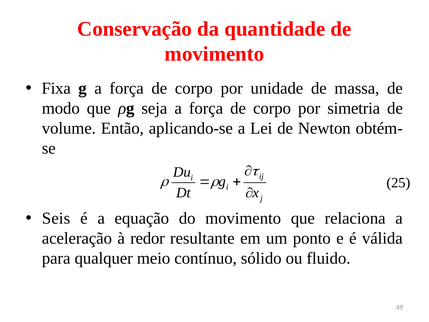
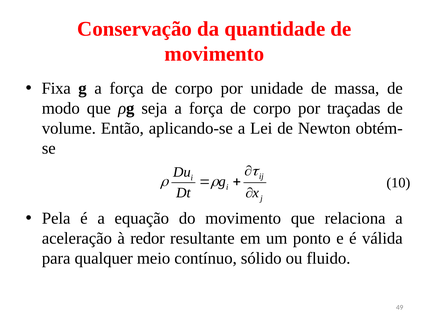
simetria: simetria -> traçadas
25: 25 -> 10
Seis: Seis -> Pela
